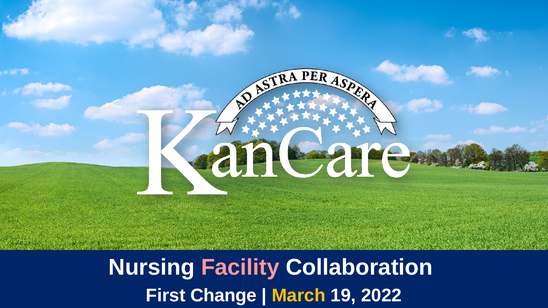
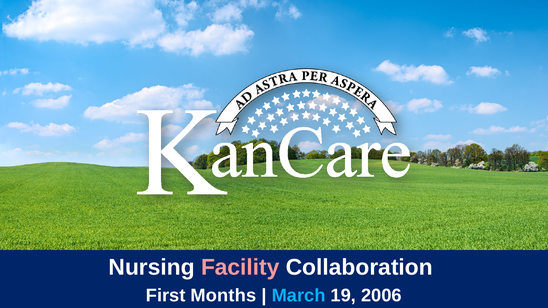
Change: Change -> Months
March colour: yellow -> light blue
2022: 2022 -> 2006
